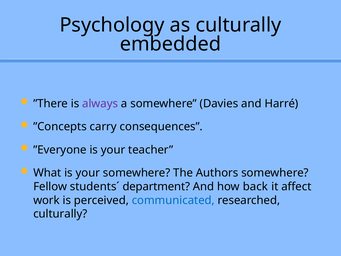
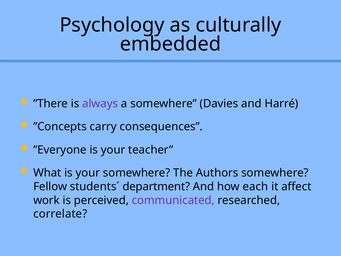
back: back -> each
communicated colour: blue -> purple
culturally at (60, 214): culturally -> correlate
